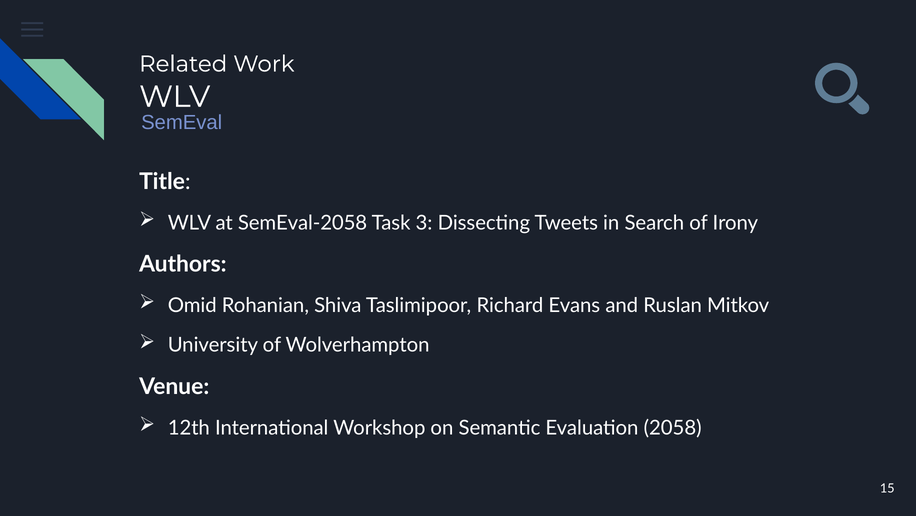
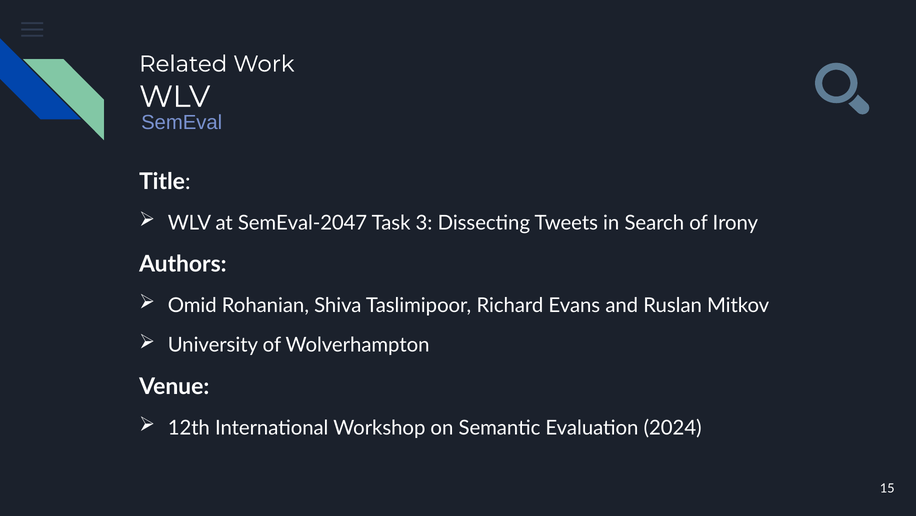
SemEval-2058: SemEval-2058 -> SemEval-2047
2058: 2058 -> 2024
